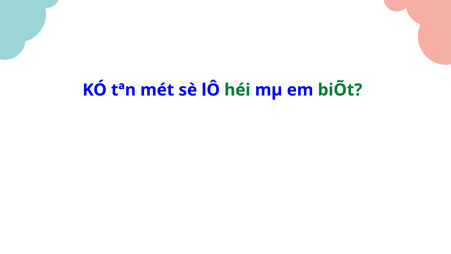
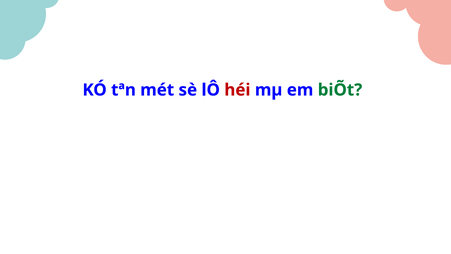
héi colour: green -> red
